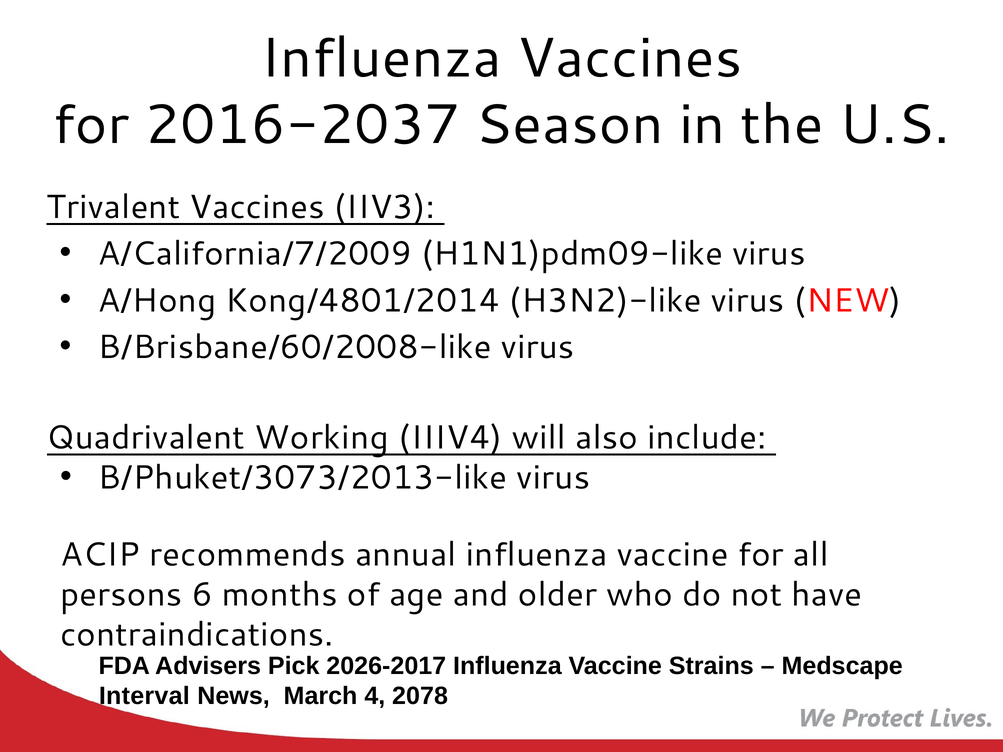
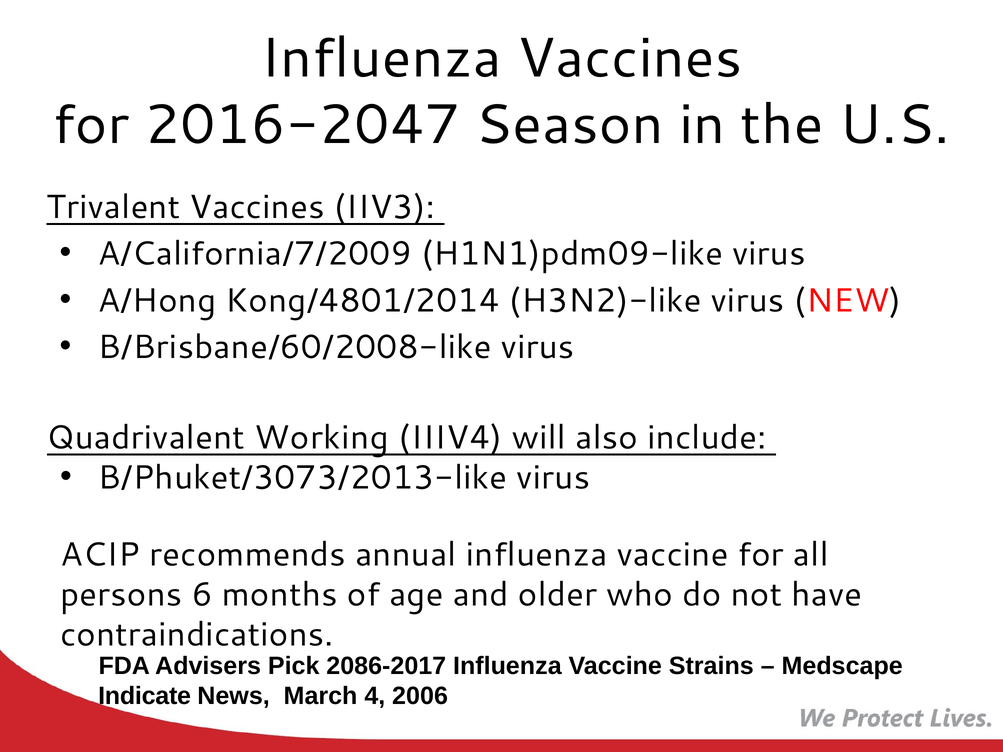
2016-2037: 2016-2037 -> 2016-2047
2026-2017: 2026-2017 -> 2086-2017
Interval: Interval -> Indicate
2078: 2078 -> 2006
